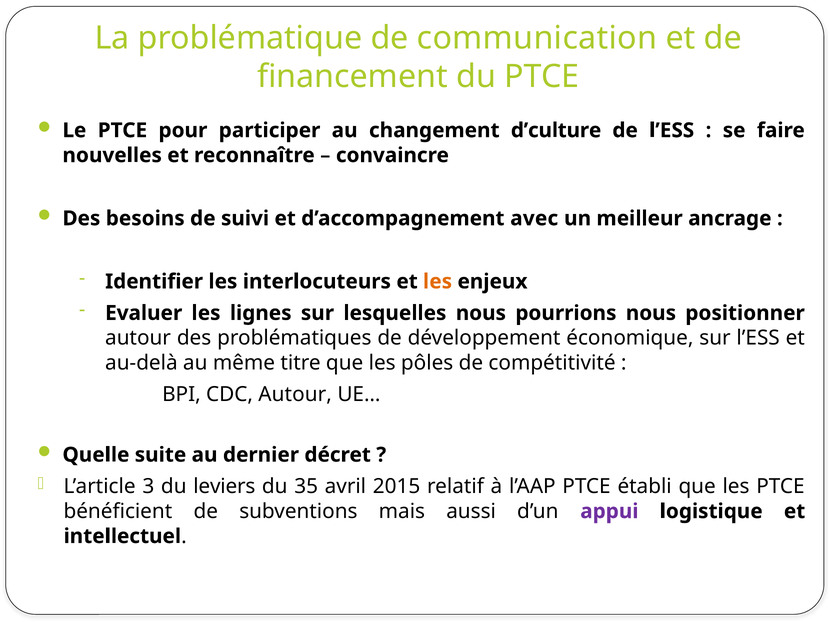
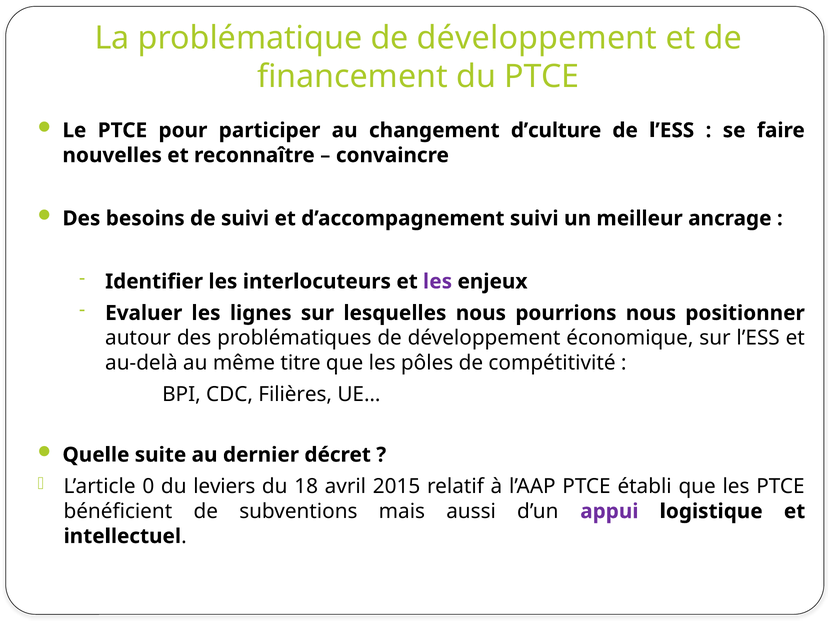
problématique de communication: communication -> développement
d’accompagnement avec: avec -> suivi
les at (438, 281) colour: orange -> purple
CDC Autour: Autour -> Filières
3: 3 -> 0
35: 35 -> 18
